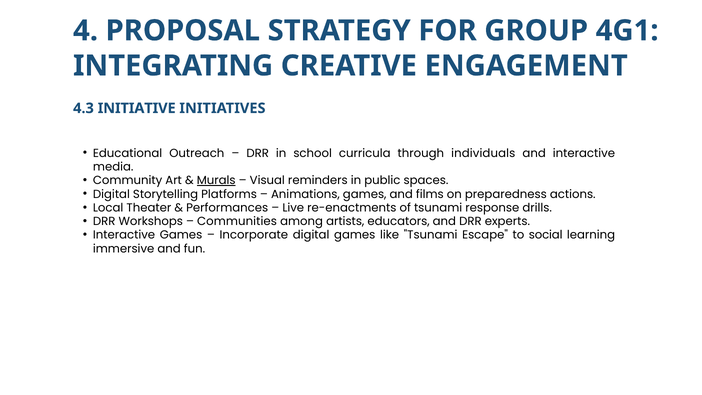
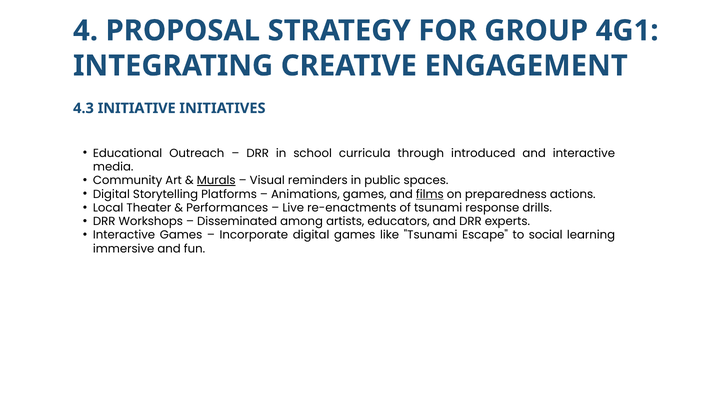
individuals: individuals -> introduced
films underline: none -> present
Communities: Communities -> Disseminated
